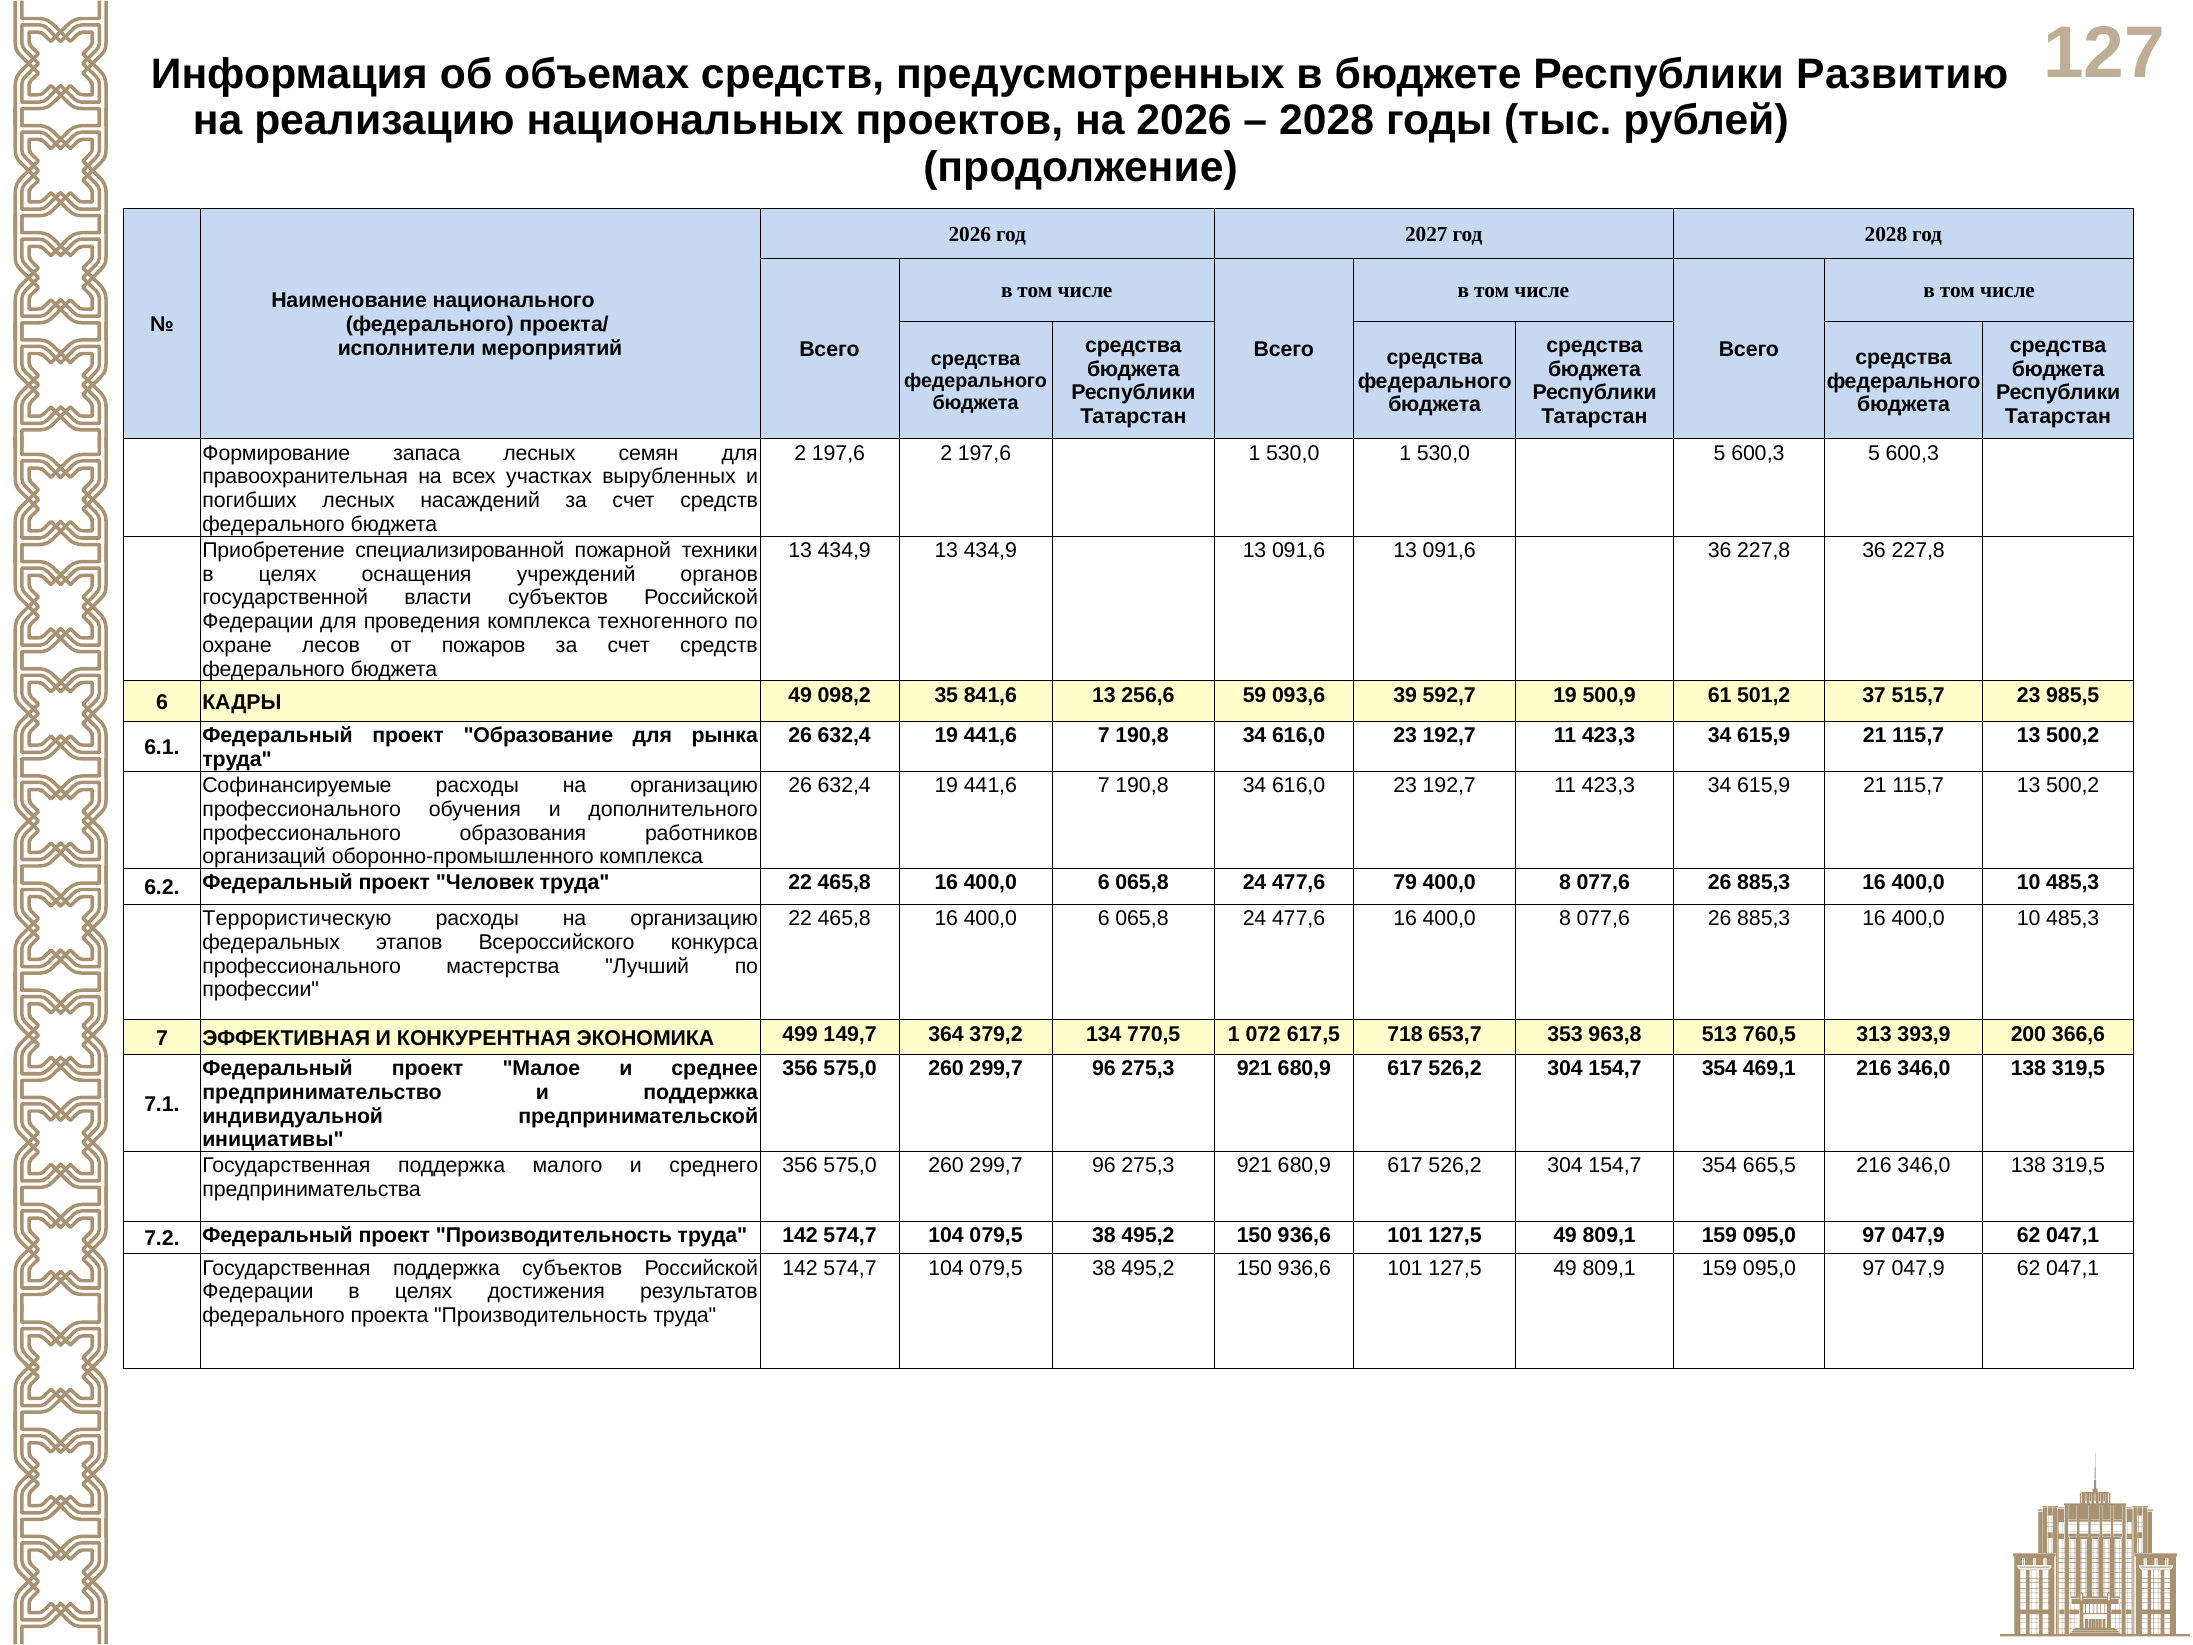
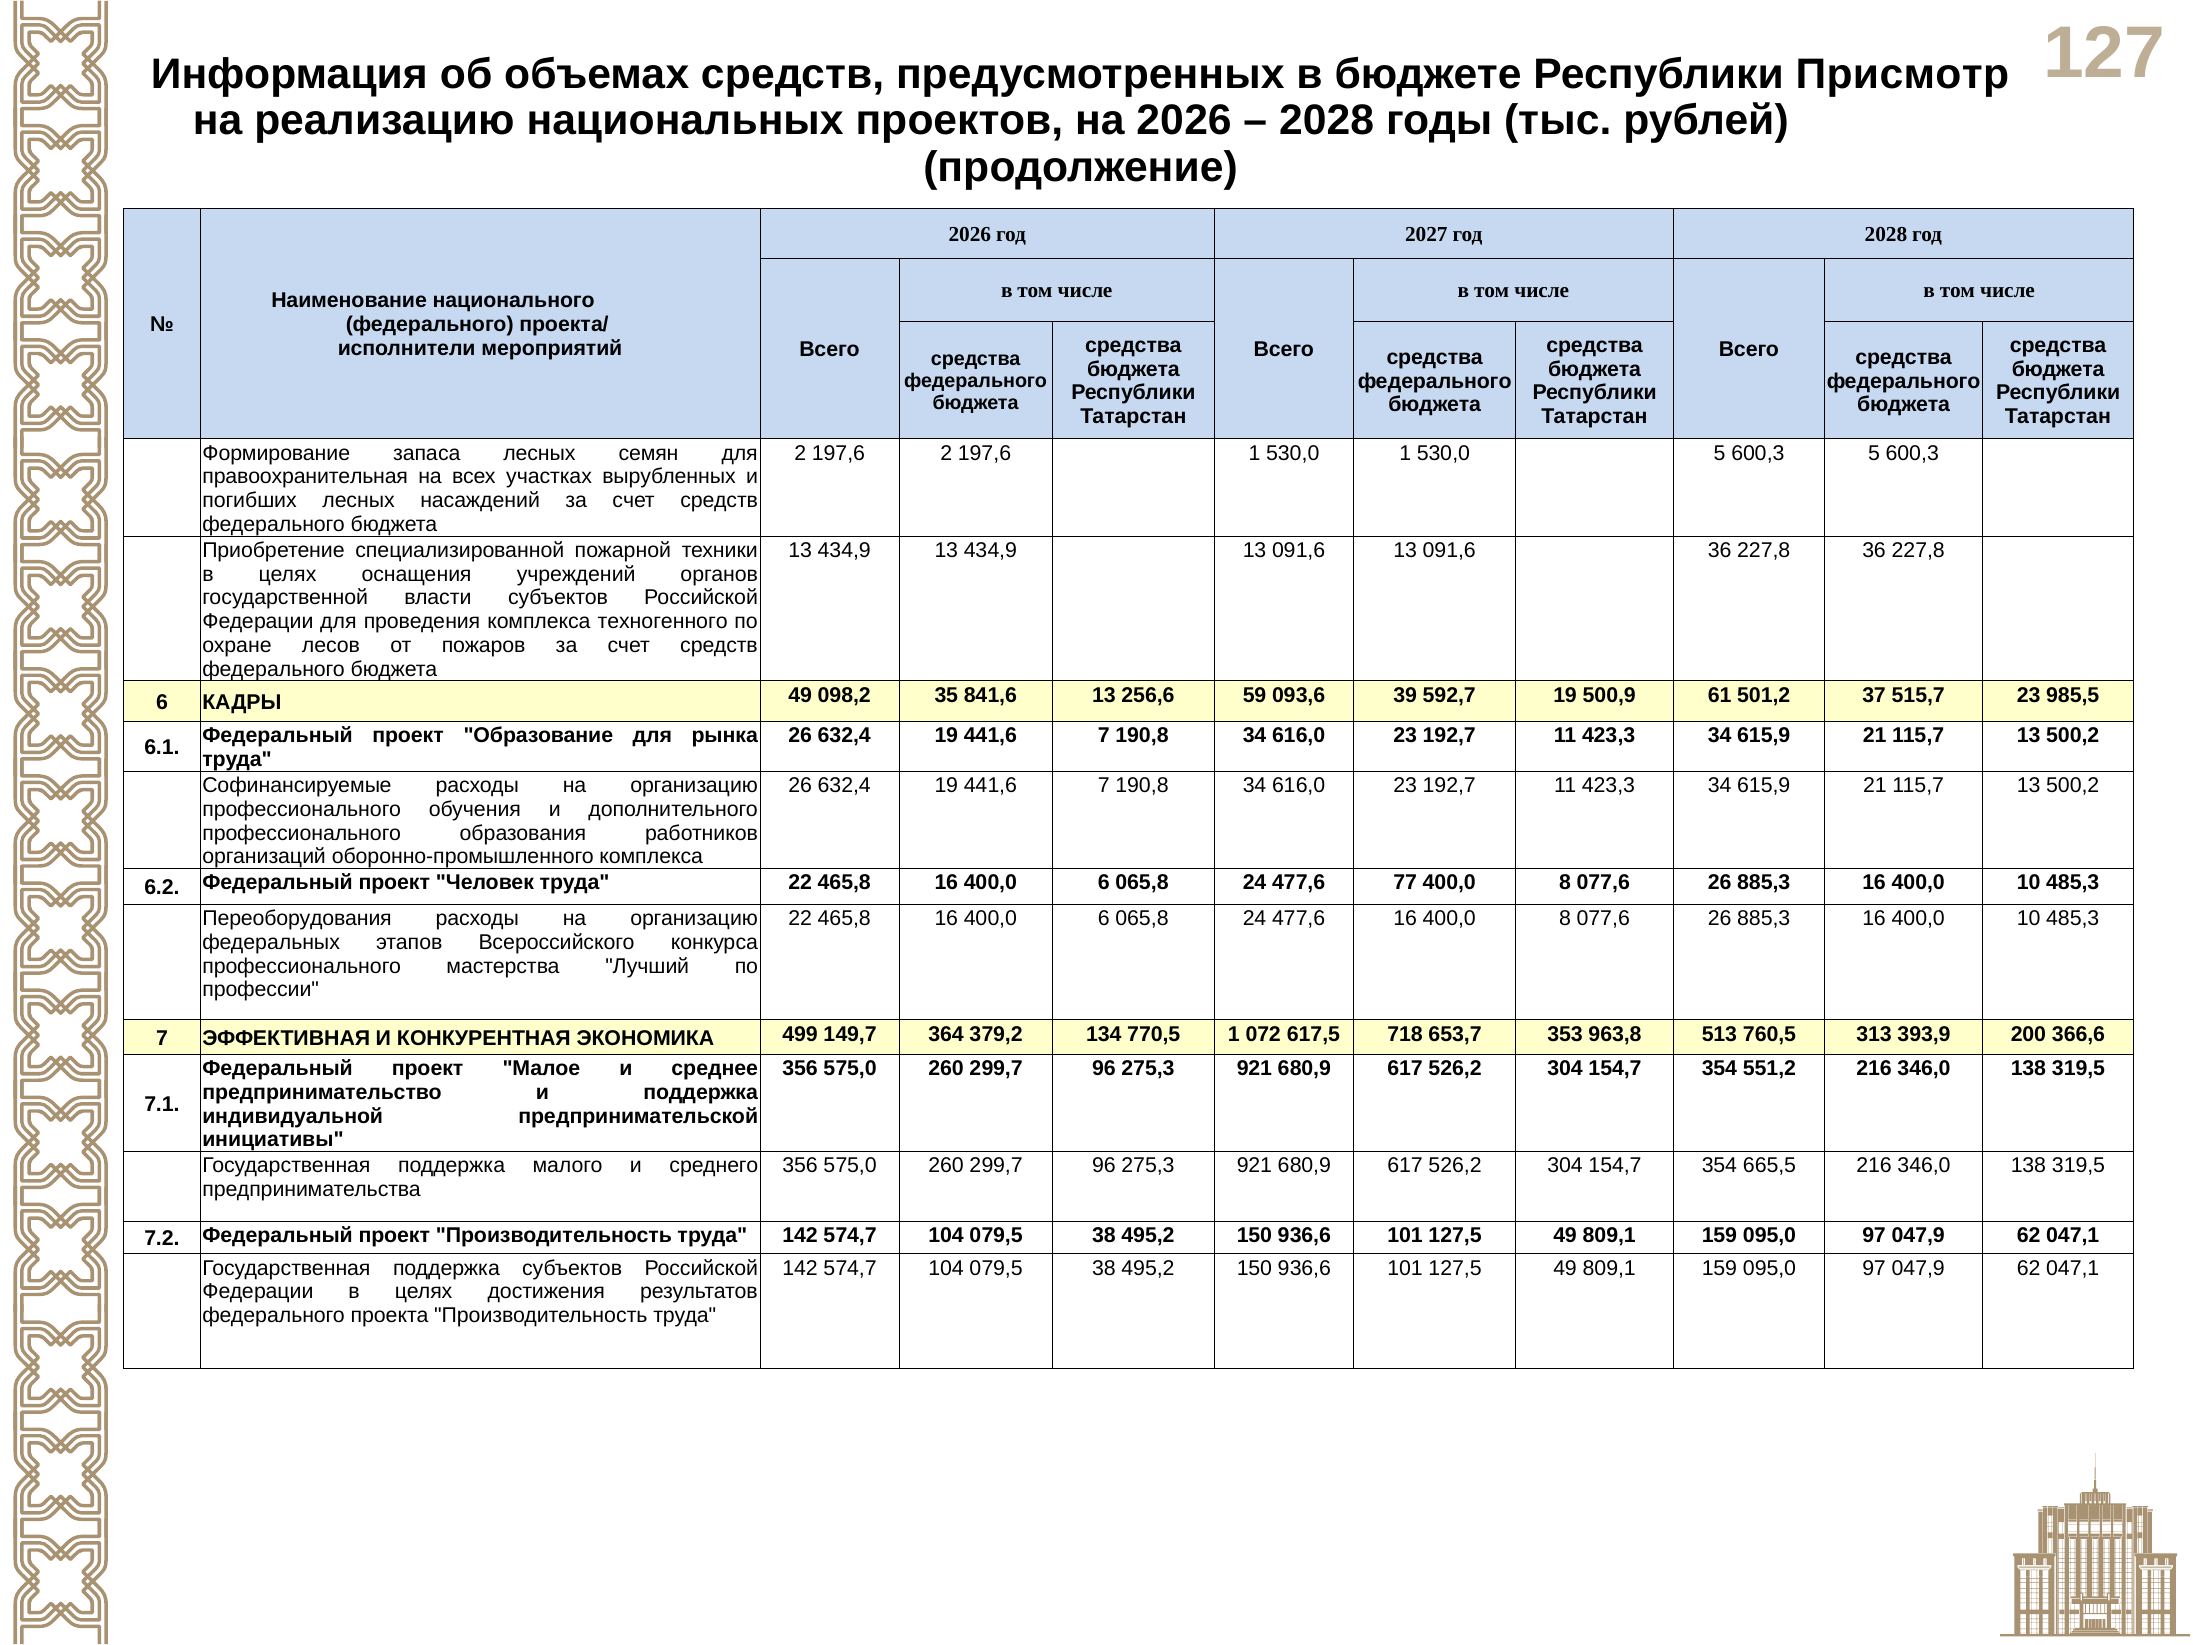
Развитию: Развитию -> Присмотр
79: 79 -> 77
Террористическую: Террористическую -> Переоборудования
469,1: 469,1 -> 551,2
